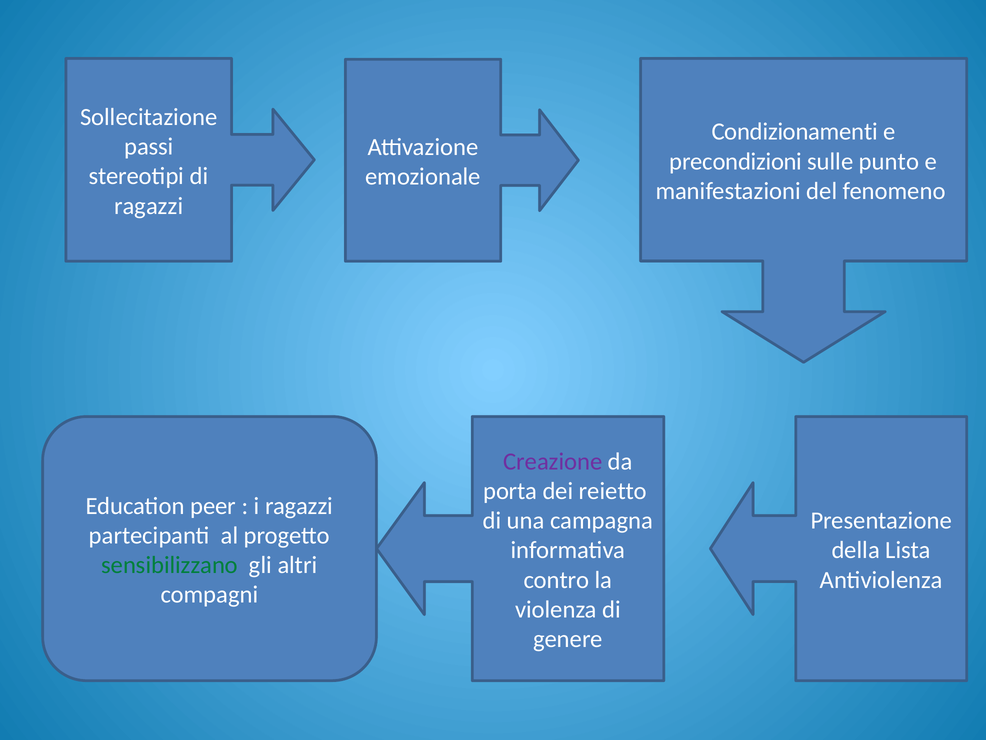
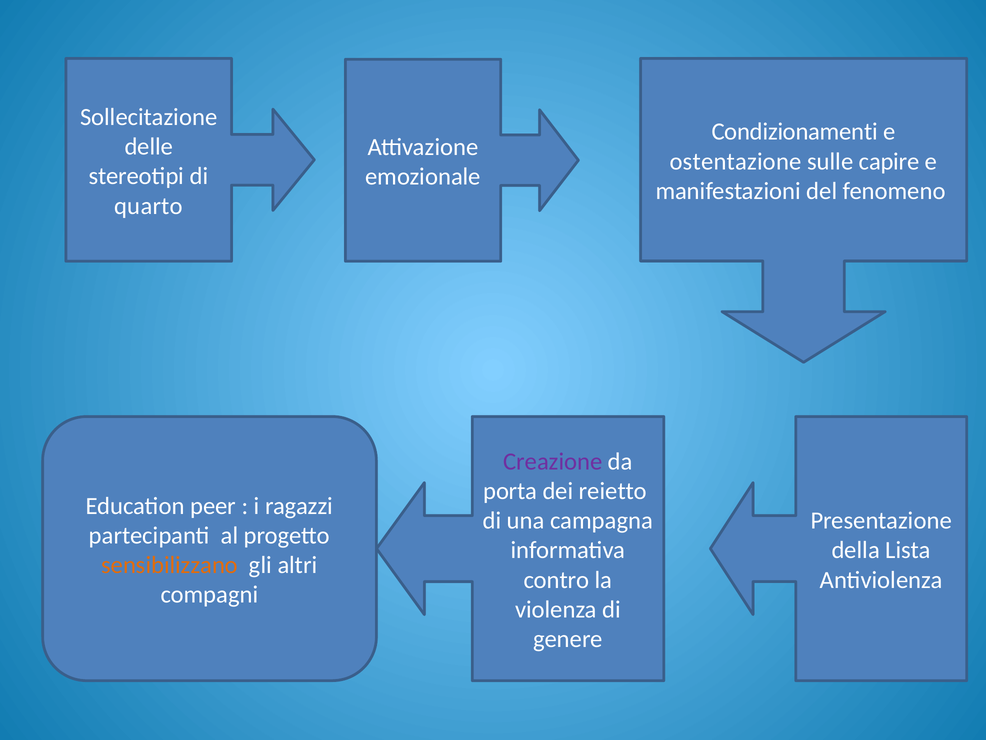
passi: passi -> delle
precondizioni: precondizioni -> ostentazione
punto: punto -> capire
ragazzi at (149, 206): ragazzi -> quarto
sensibilizzano colour: green -> orange
